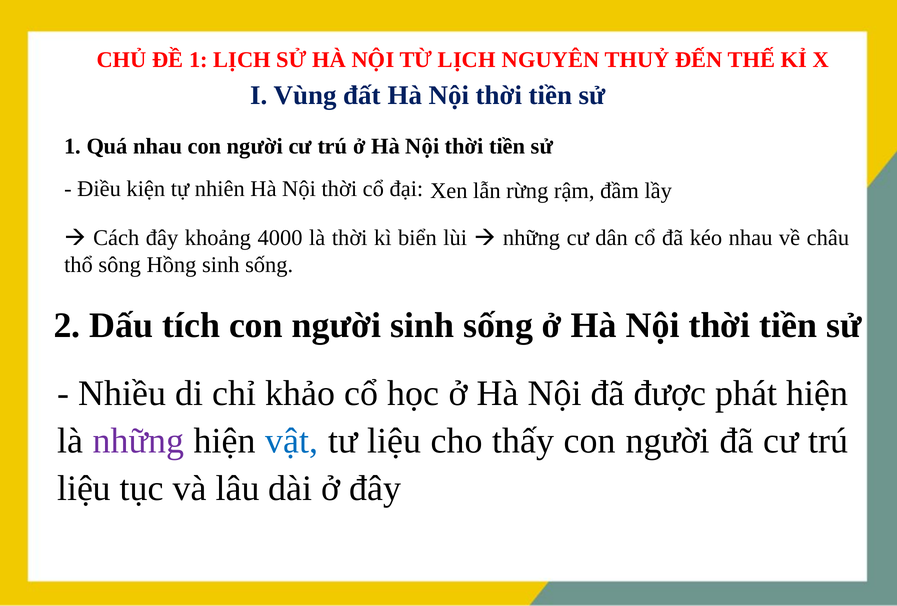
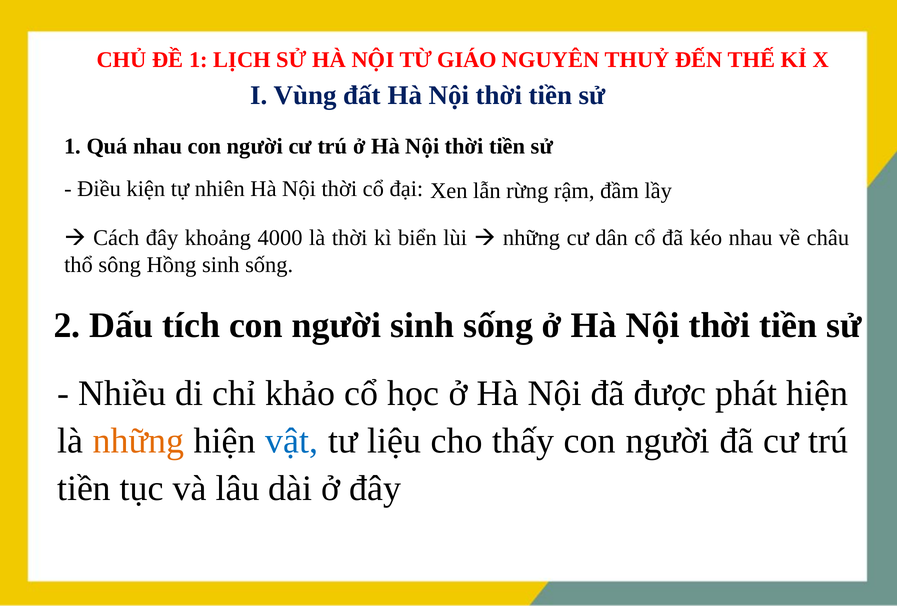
TỪ LỊCH: LỊCH -> GIÁO
những at (138, 441) colour: purple -> orange
liệu at (84, 488): liệu -> tiền
